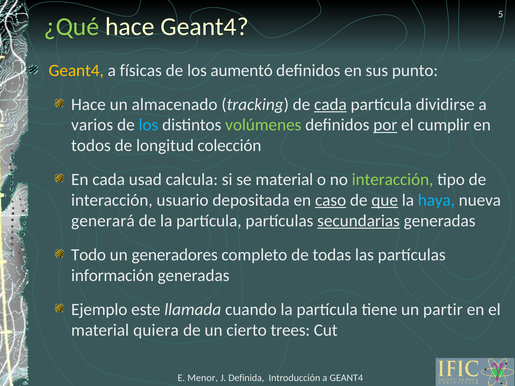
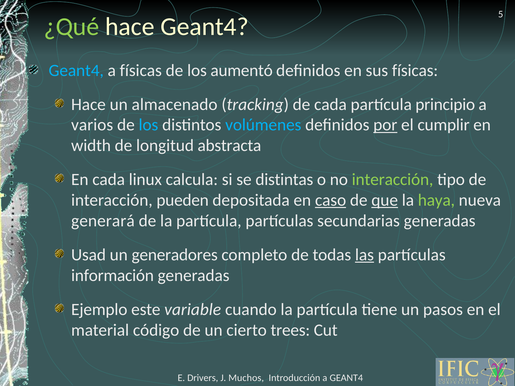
Geant4 at (76, 70) colour: yellow -> light blue
sus punto: punto -> físicas
cada at (330, 104) underline: present -> none
dividirse: dividirse -> principio
volúmenes colour: light green -> light blue
todos: todos -> width
colección: colección -> abstracta
usad: usad -> linux
se material: material -> distintas
usuario: usuario -> pueden
haya colour: light blue -> light green
secundarias underline: present -> none
Todo: Todo -> Usad
las underline: none -> present
llamada: llamada -> variable
partir: partir -> pasos
quiera: quiera -> código
Menor: Menor -> Drivers
Definida: Definida -> Muchos
